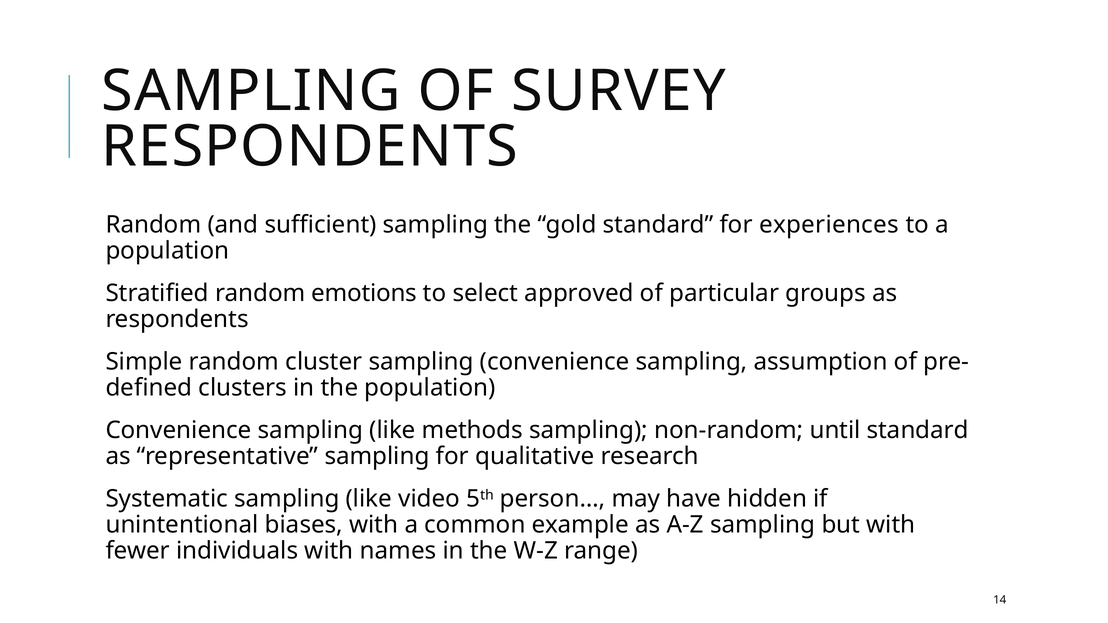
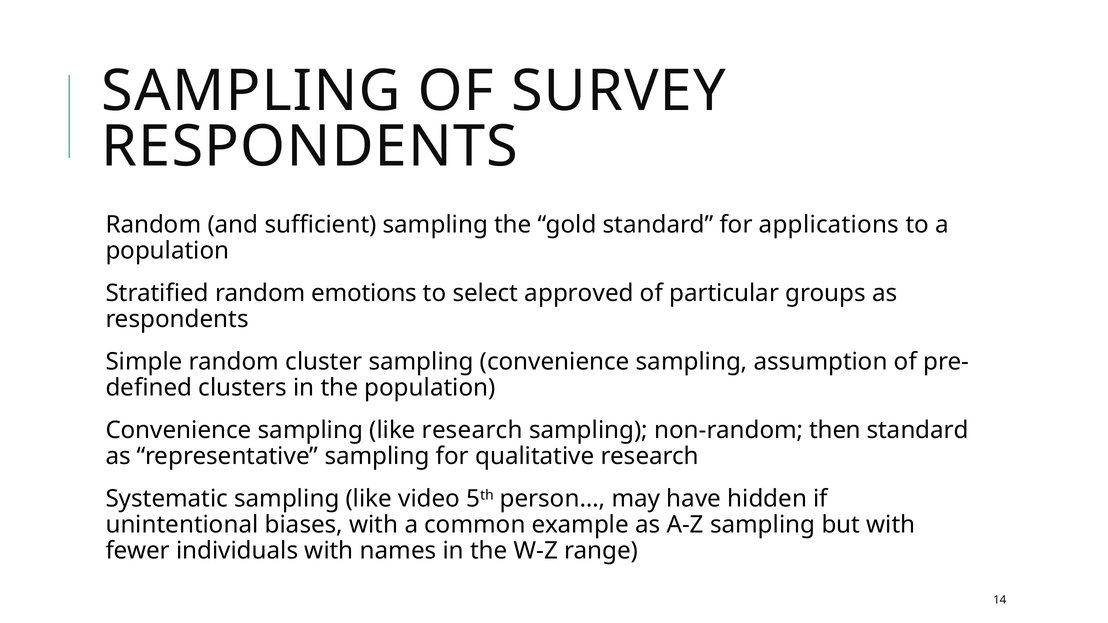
experiences: experiences -> applications
like methods: methods -> research
until: until -> then
